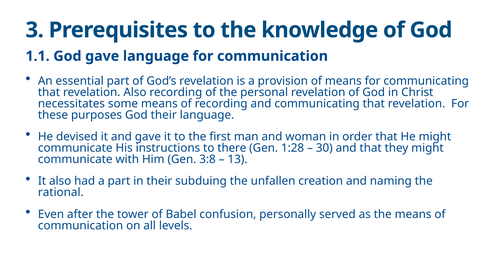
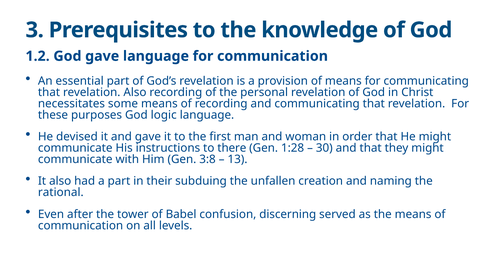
1.1: 1.1 -> 1.2
God their: their -> logic
personally: personally -> discerning
